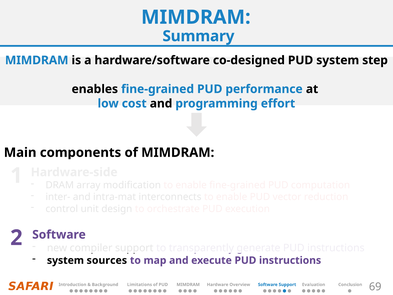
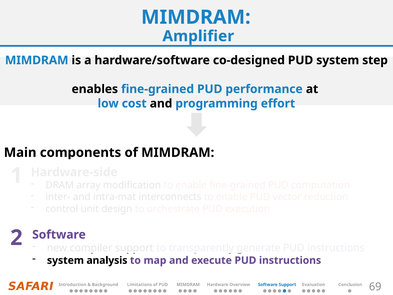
Summary: Summary -> Amplifier
sources: sources -> analysis
